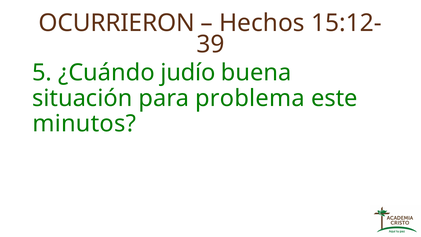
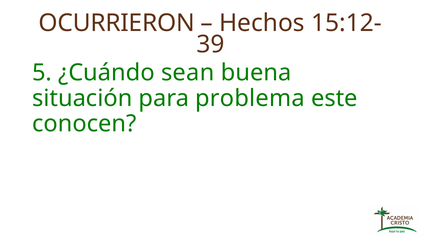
judío: judío -> sean
minutos: minutos -> conocen
